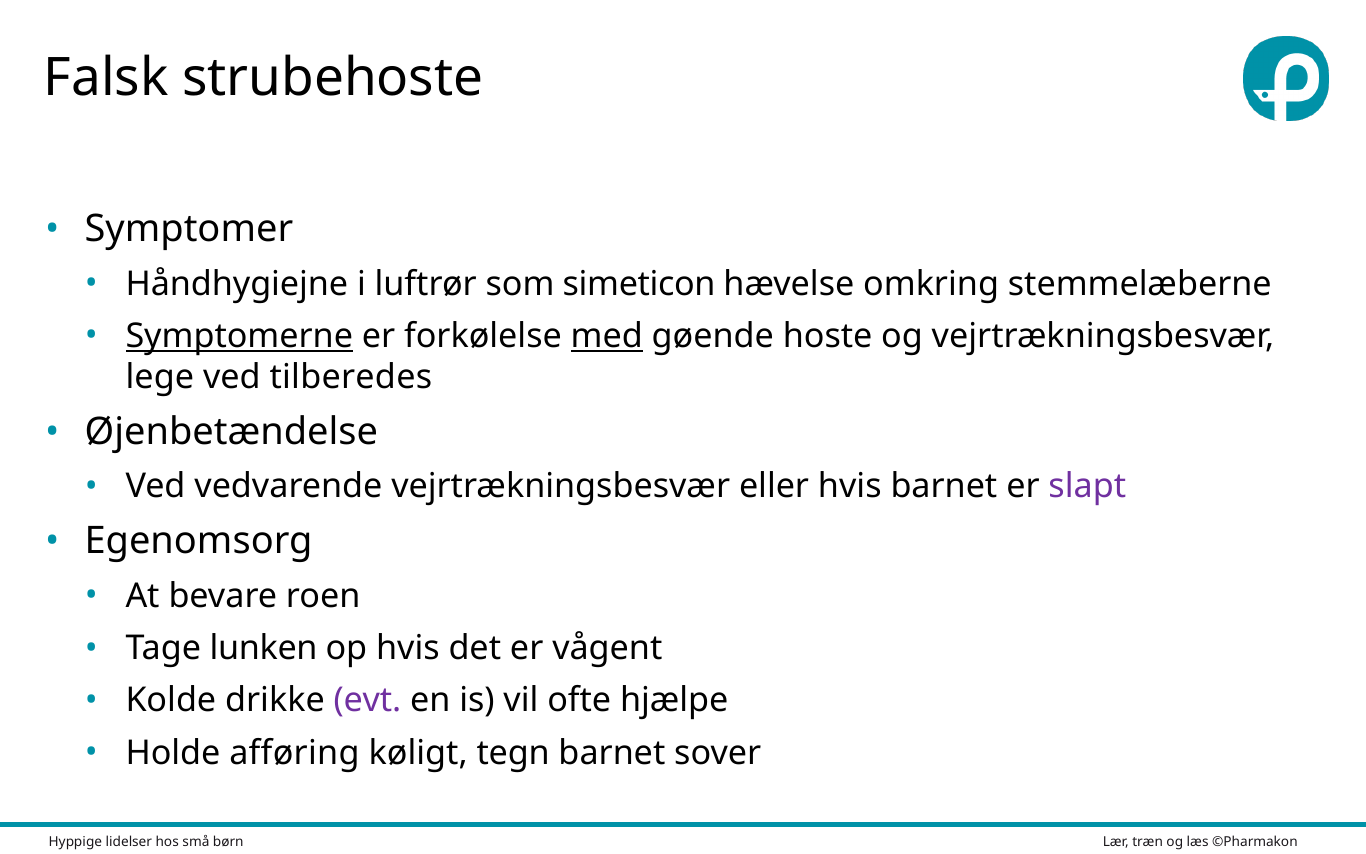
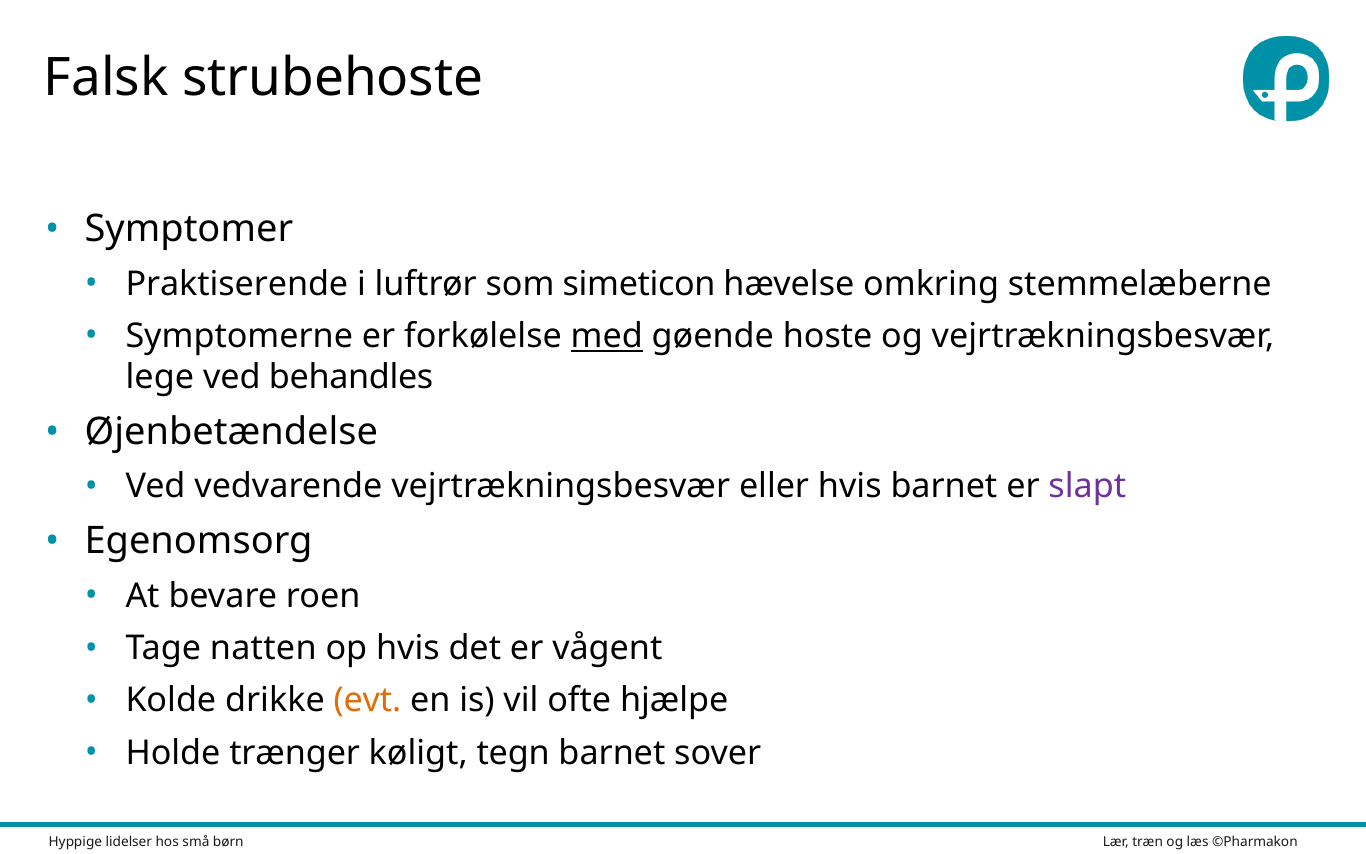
Håndhygiejne: Håndhygiejne -> Praktiserende
Symptomerne underline: present -> none
tilberedes: tilberedes -> behandles
lunken: lunken -> natten
evt colour: purple -> orange
afføring: afføring -> trænger
